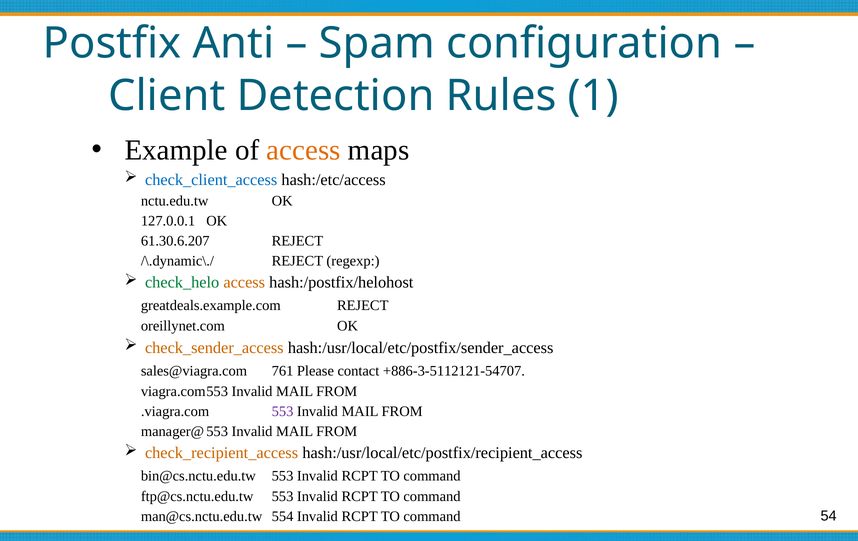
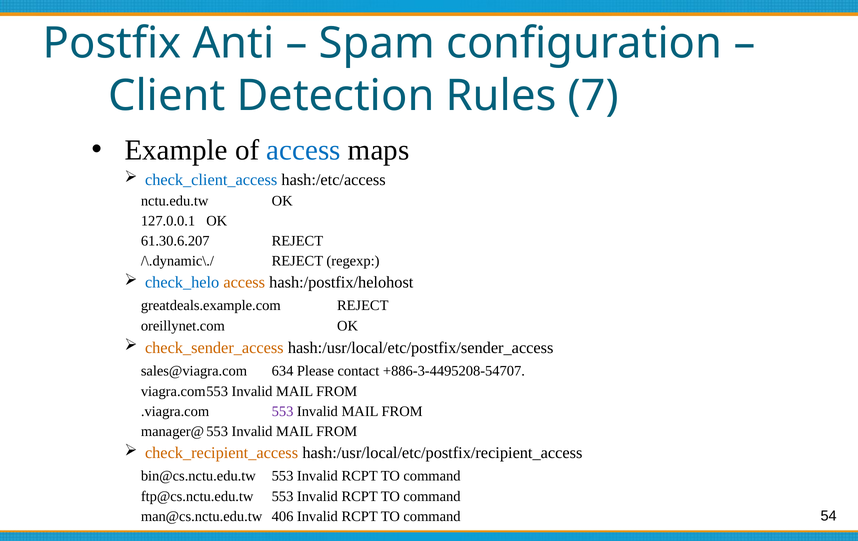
1: 1 -> 7
access at (304, 150) colour: orange -> blue
check_helo colour: green -> blue
761: 761 -> 634
+886-3-5112121-54707: +886-3-5112121-54707 -> +886-3-4495208-54707
554: 554 -> 406
